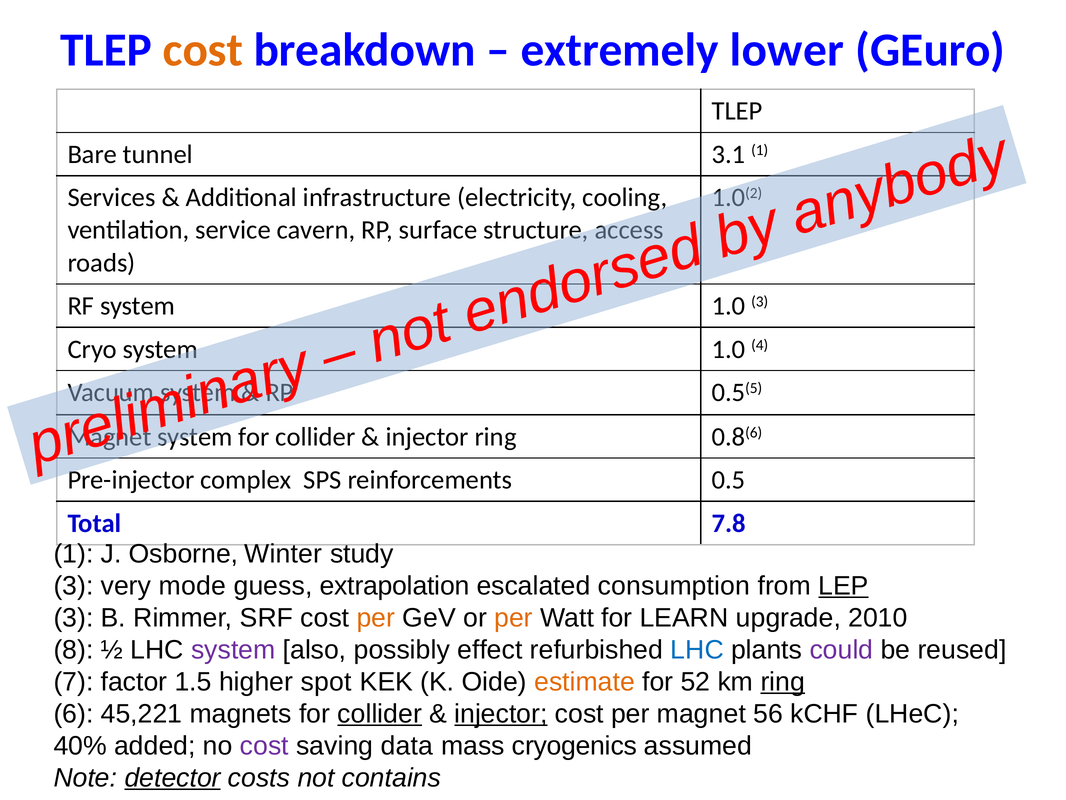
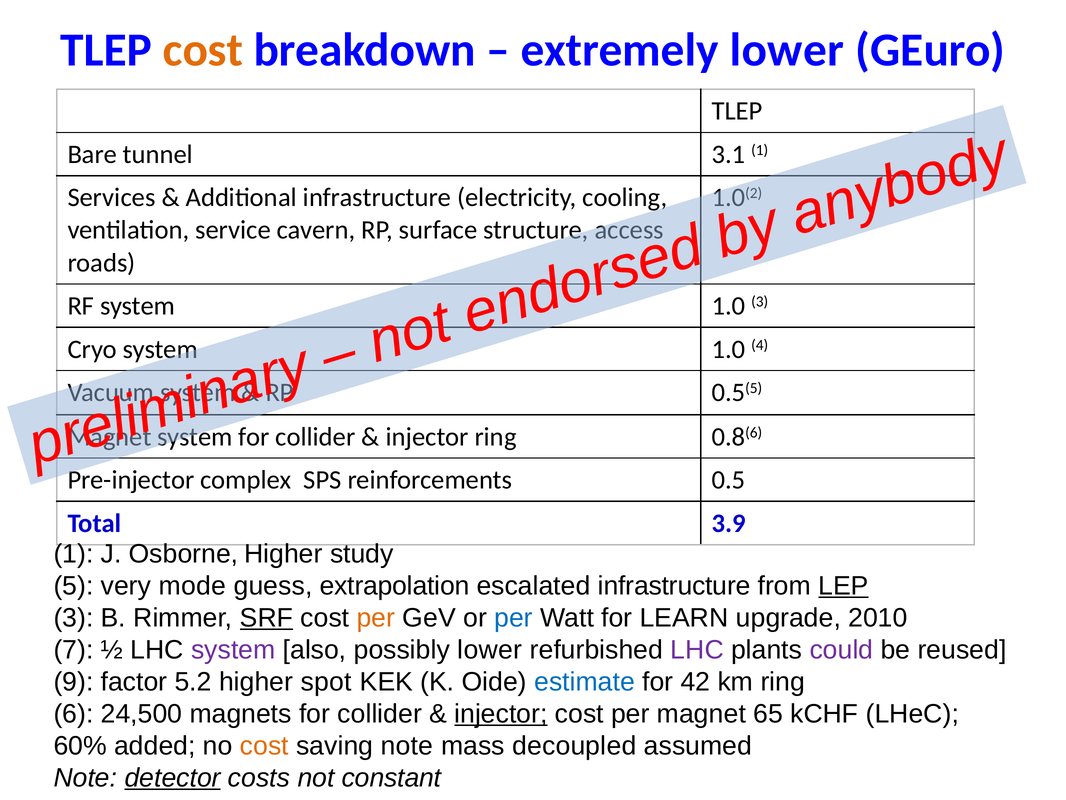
7.8: 7.8 -> 3.9
Osborne Winter: Winter -> Higher
3 at (73, 585): 3 -> 5
escalated consumption: consumption -> infrastructure
SRF underline: none -> present
per at (513, 617) colour: orange -> blue
8: 8 -> 7
possibly effect: effect -> lower
LHC at (697, 649) colour: blue -> purple
7: 7 -> 9
1.5: 1.5 -> 5.2
estimate colour: orange -> blue
52: 52 -> 42
ring at (783, 681) underline: present -> none
45,221: 45,221 -> 24,500
collider at (380, 713) underline: present -> none
56: 56 -> 65
40%: 40% -> 60%
cost at (264, 745) colour: purple -> orange
saving data: data -> note
cryogenics: cryogenics -> decoupled
contains: contains -> constant
